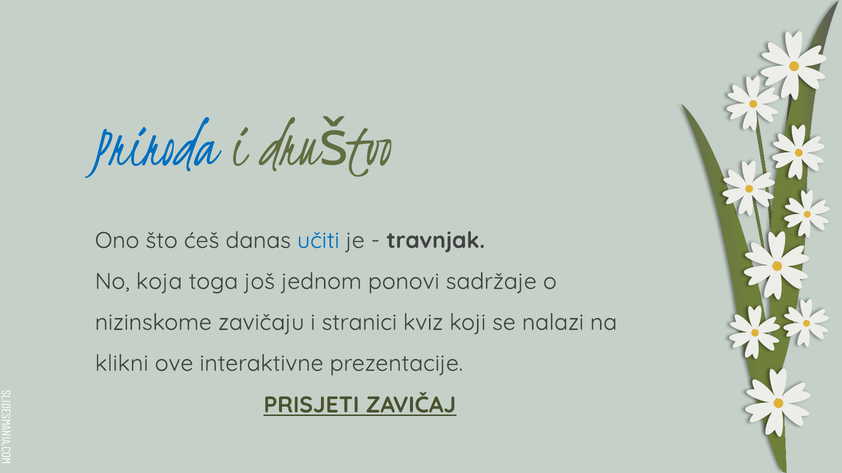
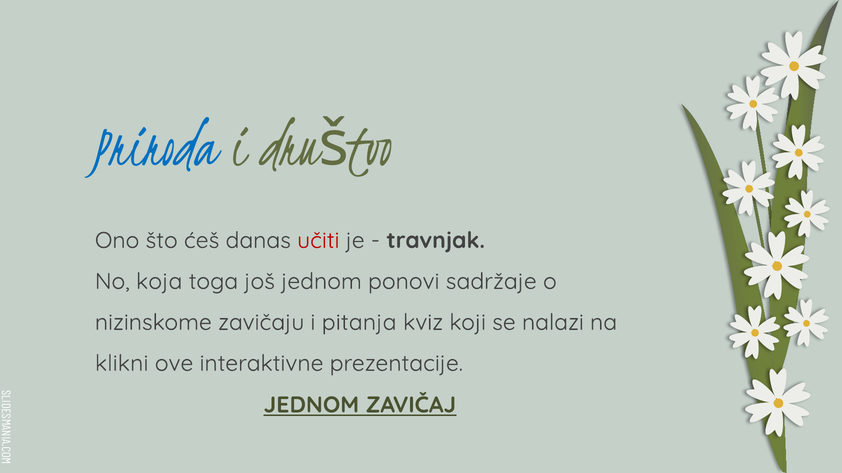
učiti colour: blue -> red
stranici: stranici -> pitanja
PRISJETI at (311, 405): PRISJETI -> JEDNOM
